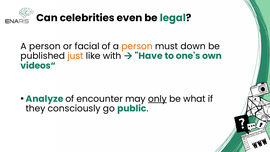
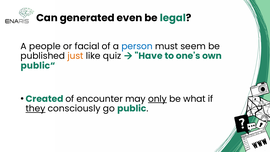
celebrities: celebrities -> generated
person at (45, 46): person -> people
person at (137, 46) colour: orange -> blue
down: down -> seem
with: with -> quiz
videos“: videos“ -> public“
Analyze: Analyze -> Created
they underline: none -> present
